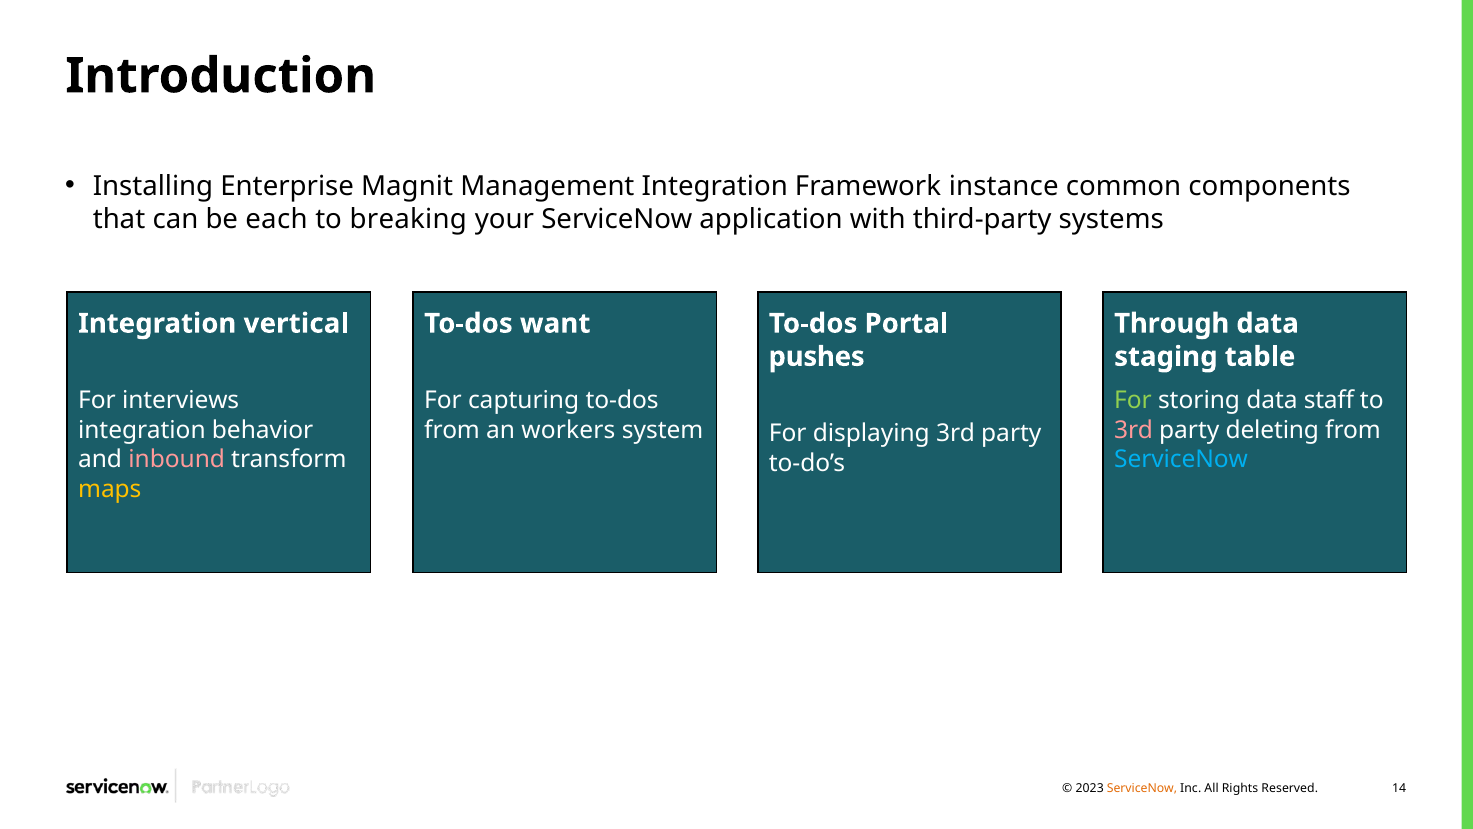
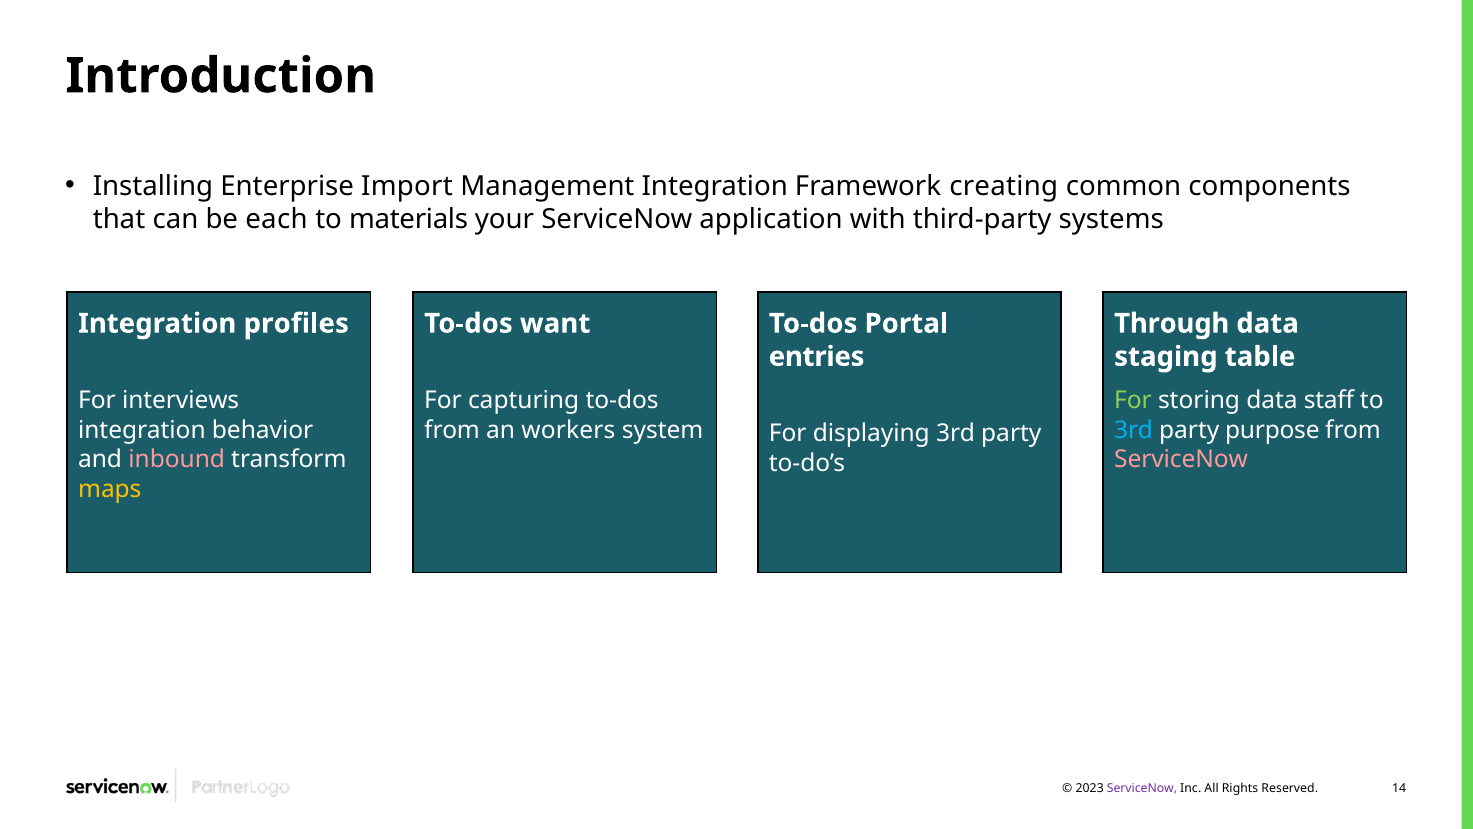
Magnit: Magnit -> Import
instance: instance -> creating
breaking: breaking -> materials
vertical: vertical -> profiles
pushes: pushes -> entries
3rd at (1134, 430) colour: pink -> light blue
deleting: deleting -> purpose
ServiceNow at (1181, 459) colour: light blue -> pink
ServiceNow at (1142, 788) colour: orange -> purple
